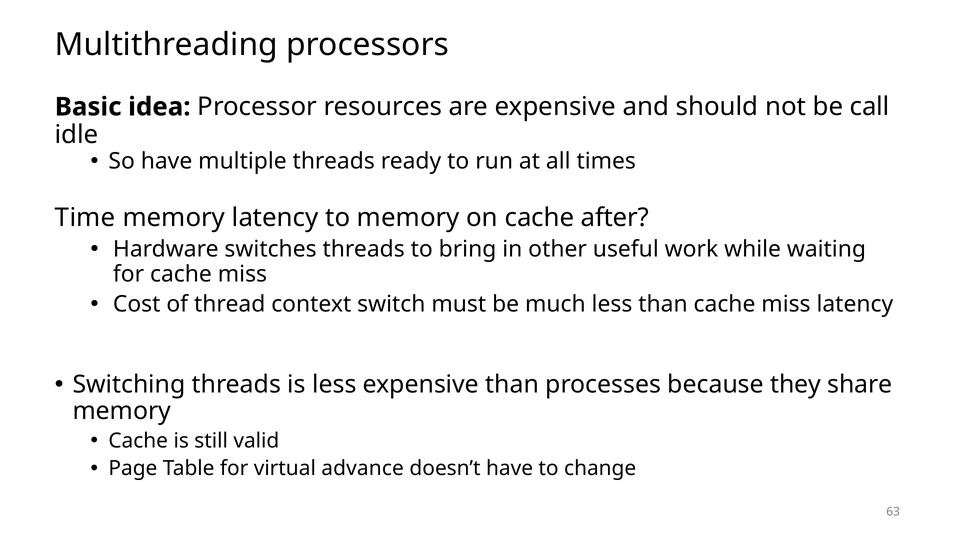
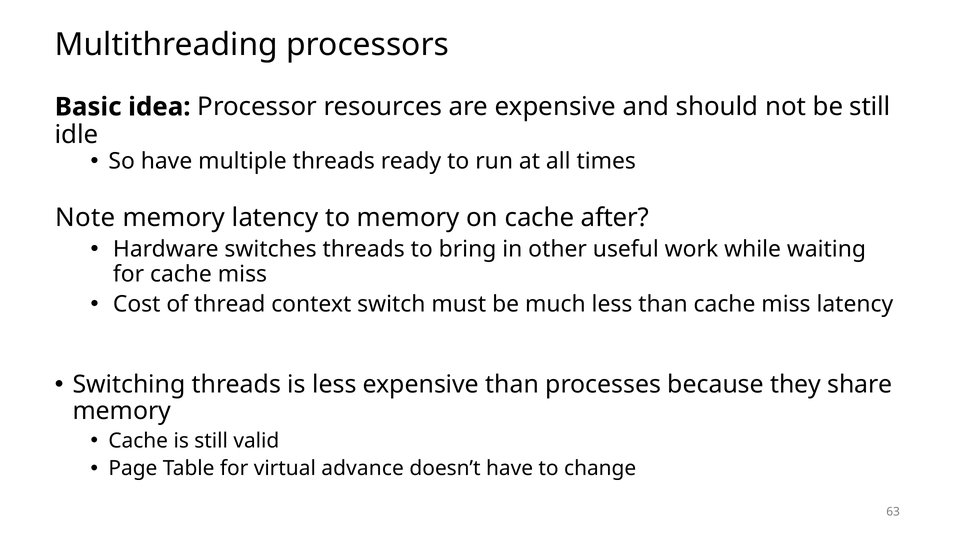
be call: call -> still
Time: Time -> Note
